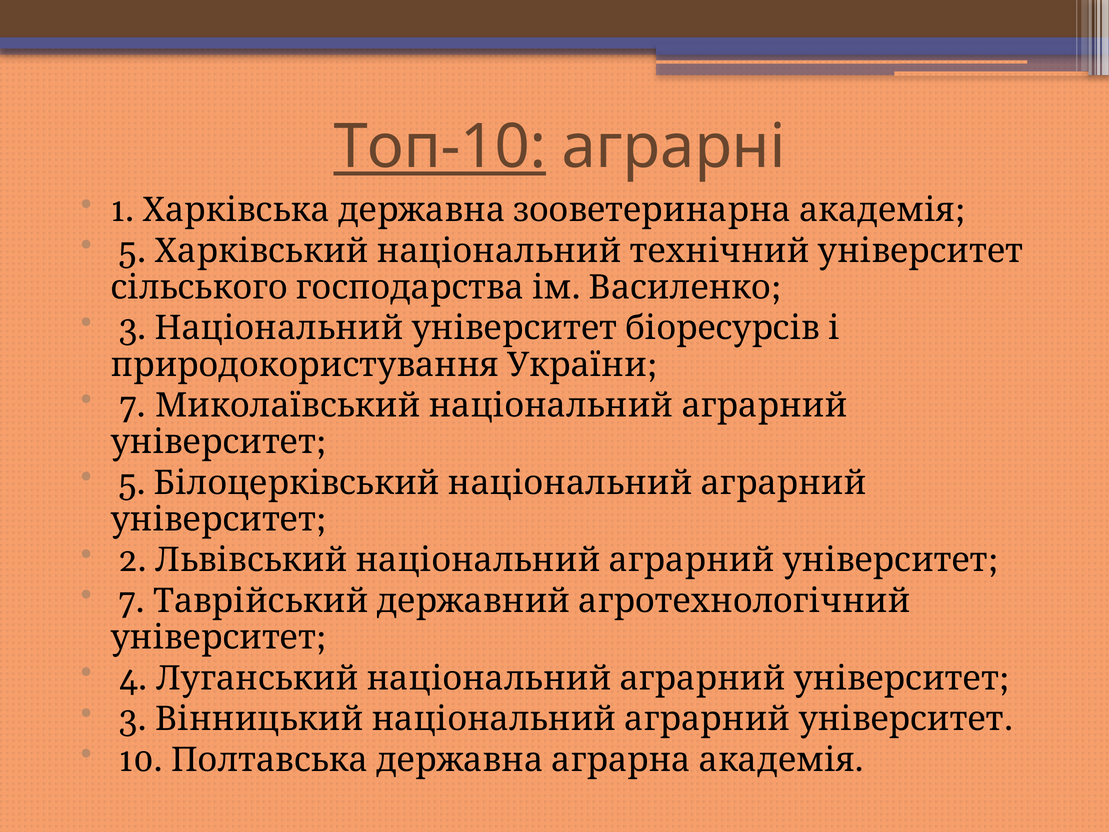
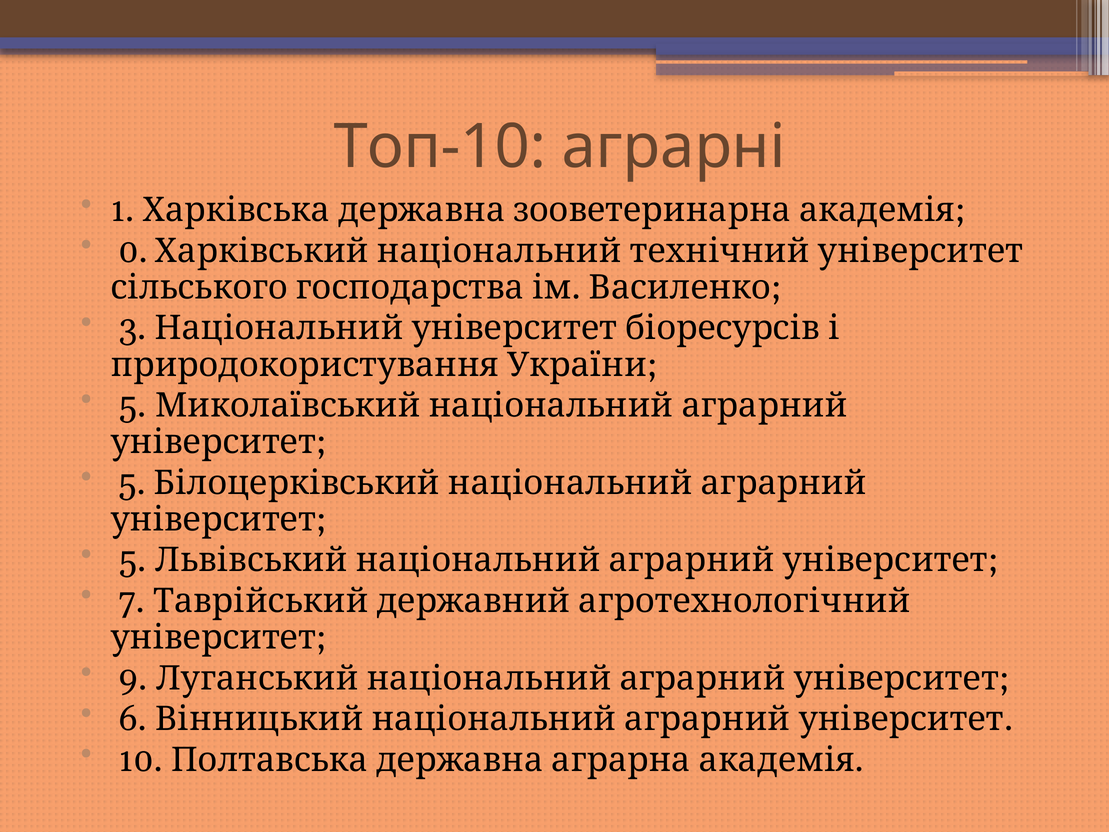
Топ-10 underline: present -> none
5 at (133, 251): 5 -> 0
7 at (133, 405): 7 -> 5
2 at (133, 560): 2 -> 5
4: 4 -> 9
3 at (133, 719): 3 -> 6
